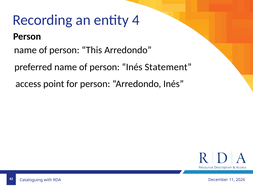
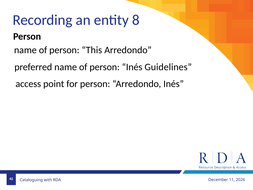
4: 4 -> 8
Statement: Statement -> Guidelines
